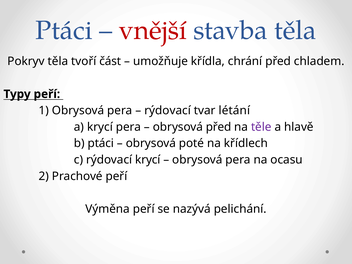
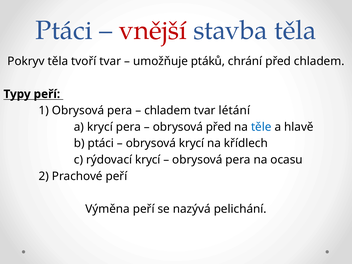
tvoří část: část -> tvar
křídla: křídla -> ptáků
rýdovací at (168, 110): rýdovací -> chladem
těle colour: purple -> blue
obrysová poté: poté -> krycí
